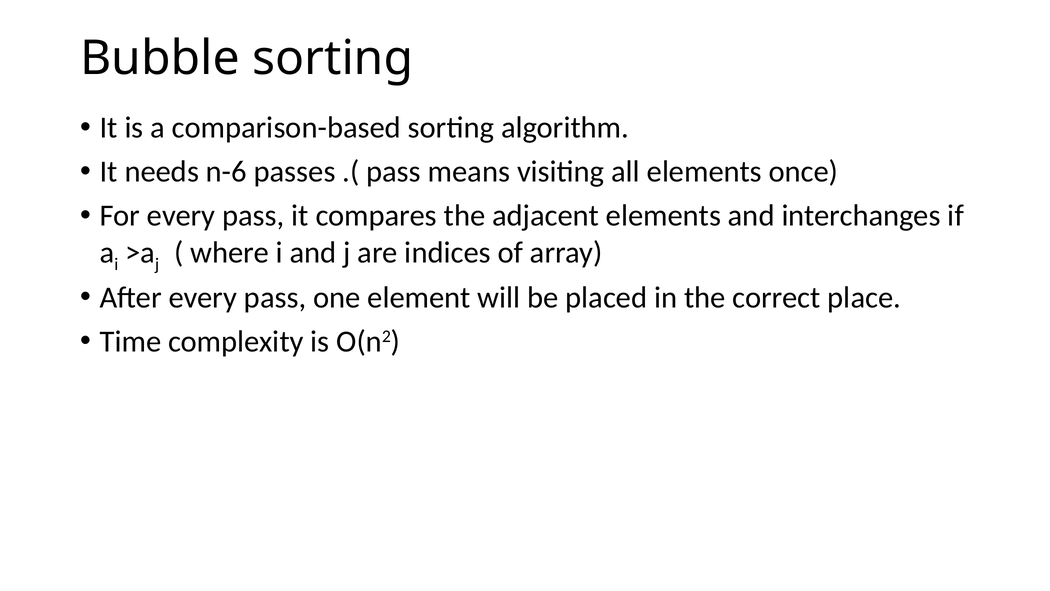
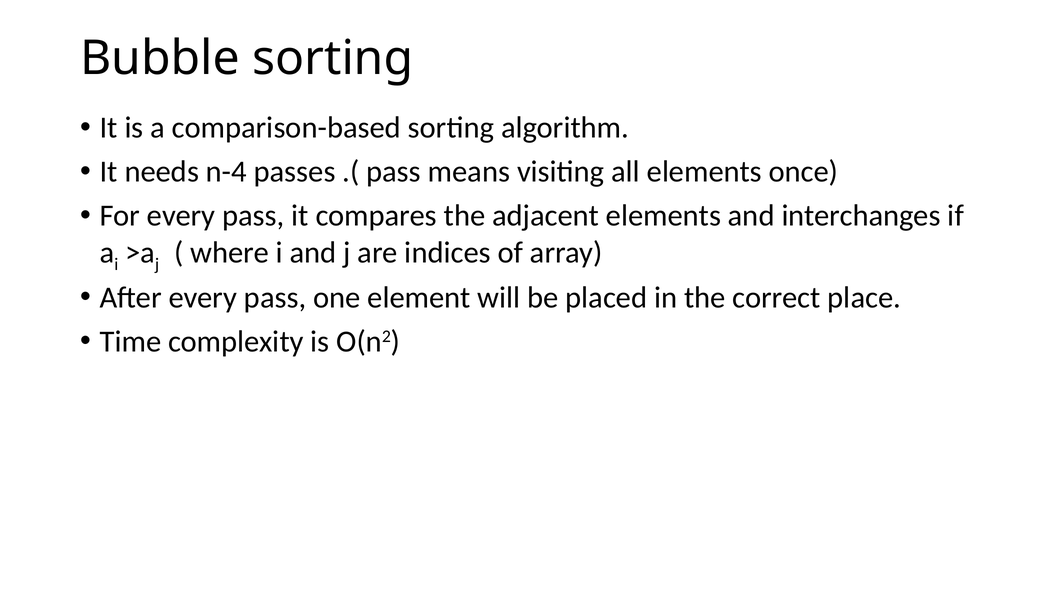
n-6: n-6 -> n-4
